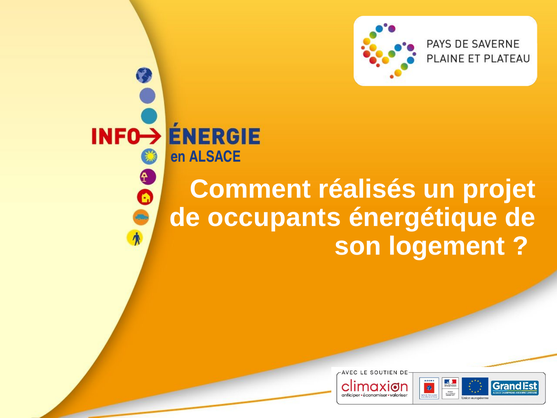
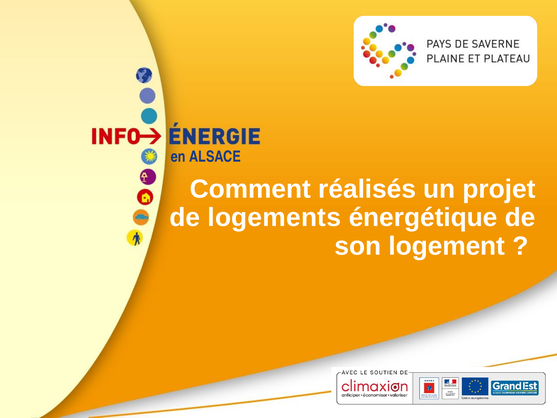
occupants: occupants -> logements
